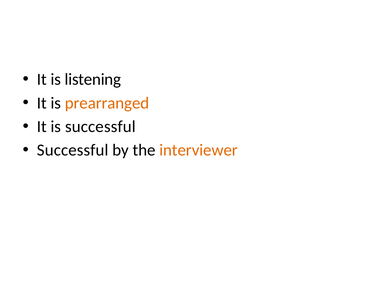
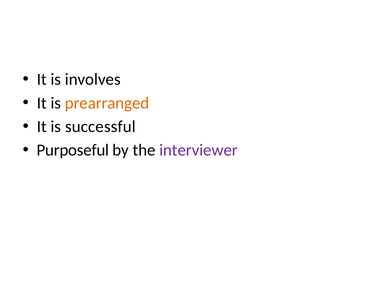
listening: listening -> involves
Successful at (73, 150): Successful -> Purposeful
interviewer colour: orange -> purple
